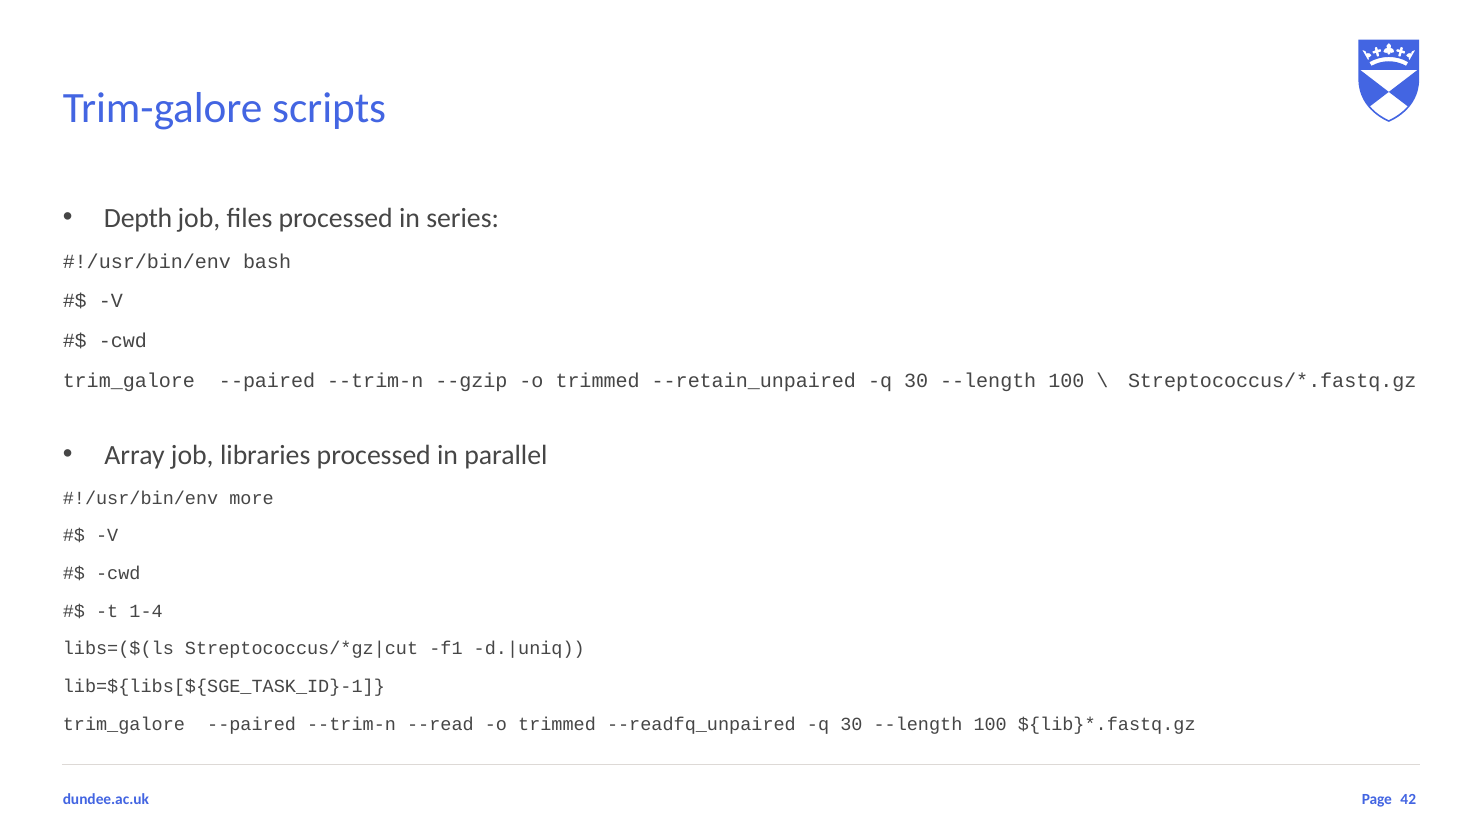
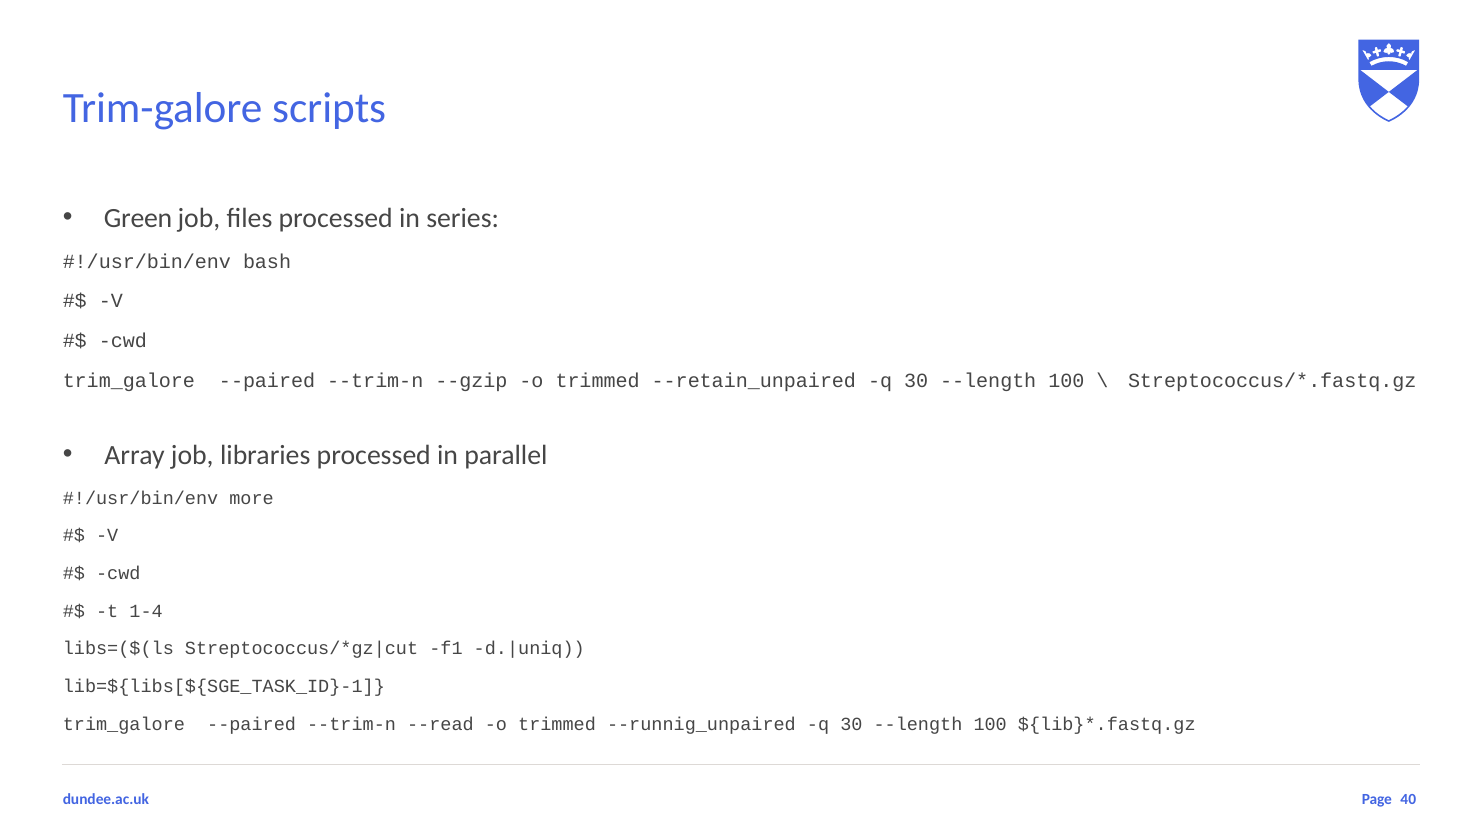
Depth: Depth -> Green
--readfq_unpaired: --readfq_unpaired -> --runnig_unpaired
42: 42 -> 40
